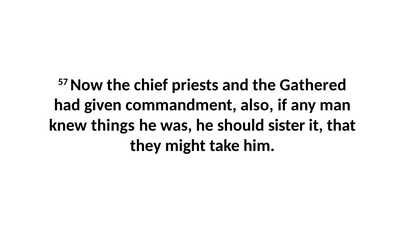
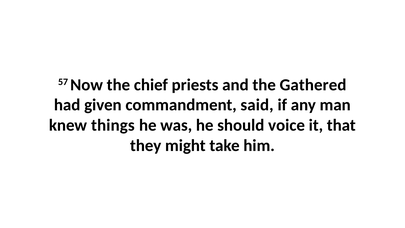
also: also -> said
sister: sister -> voice
